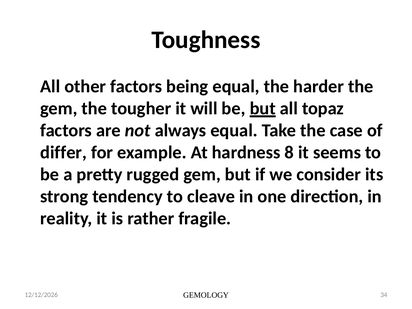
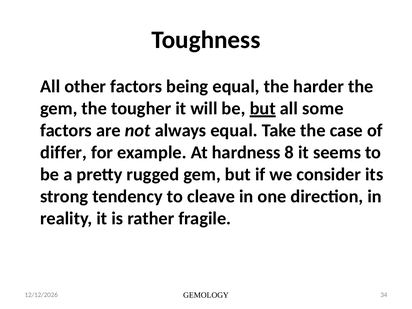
topaz: topaz -> some
